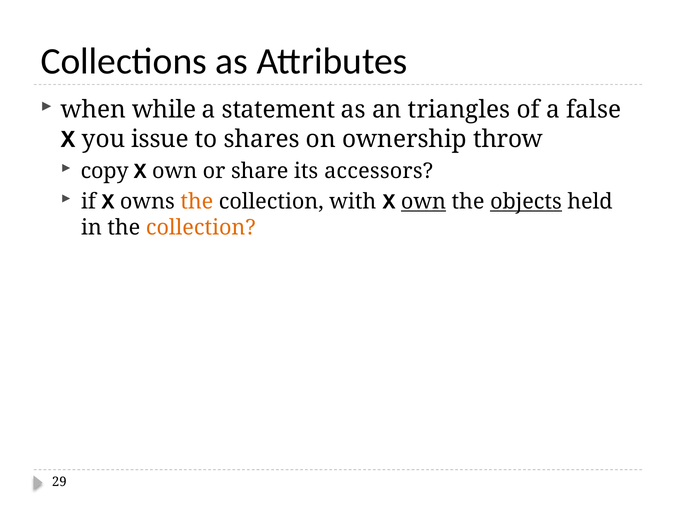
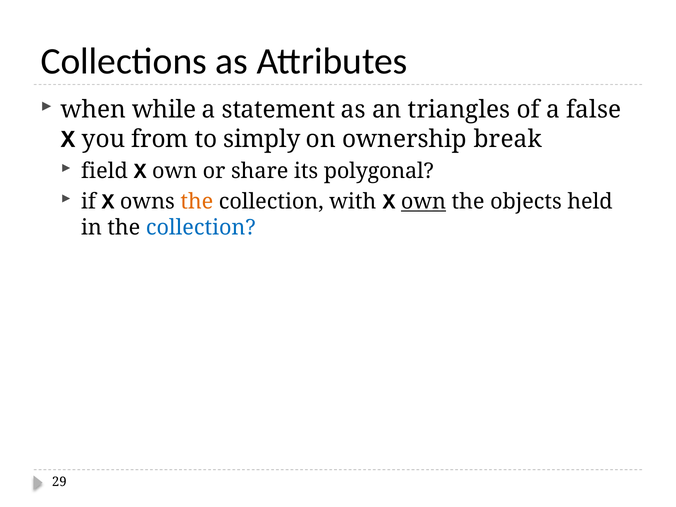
issue: issue -> from
shares: shares -> simply
throw: throw -> break
copy: copy -> field
accessors: accessors -> polygonal
objects underline: present -> none
collection at (201, 228) colour: orange -> blue
